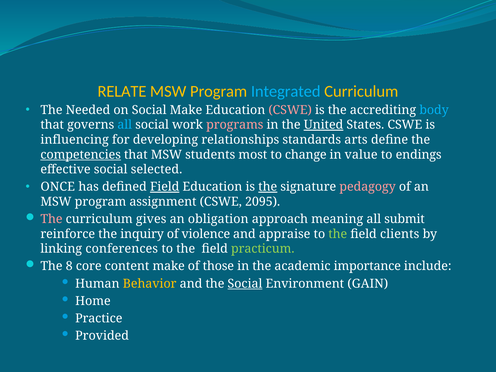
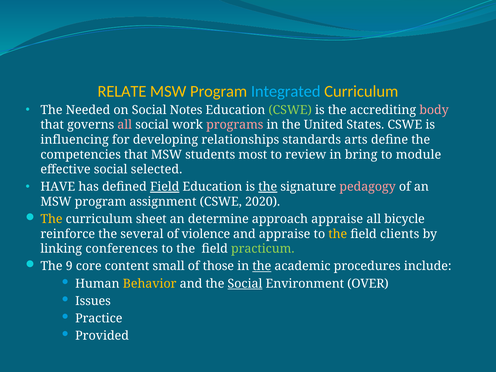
Social Make: Make -> Notes
CSWE at (290, 110) colour: pink -> light green
body colour: light blue -> pink
all at (125, 125) colour: light blue -> pink
United underline: present -> none
competencies underline: present -> none
change: change -> review
value: value -> bring
endings: endings -> module
ONCE: ONCE -> HAVE
2095: 2095 -> 2020
The at (51, 219) colour: pink -> yellow
gives: gives -> sheet
obligation: obligation -> determine
approach meaning: meaning -> appraise
submit: submit -> bicycle
inquiry: inquiry -> several
the at (338, 234) colour: light green -> yellow
8: 8 -> 9
content make: make -> small
the at (262, 266) underline: none -> present
importance: importance -> procedures
GAIN: GAIN -> OVER
Home: Home -> Issues
